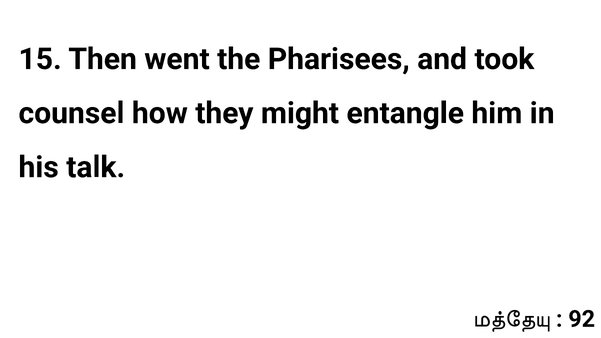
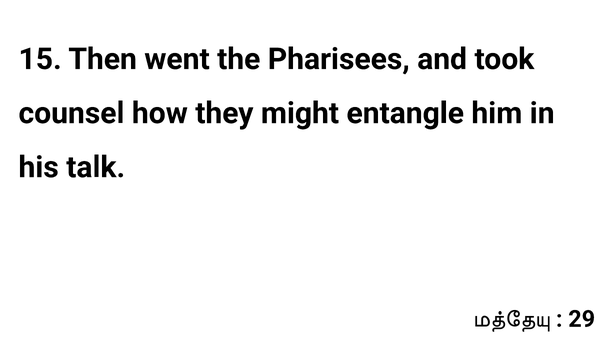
92: 92 -> 29
